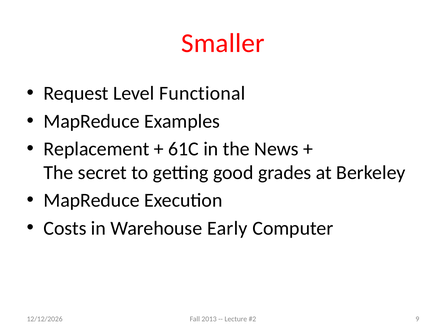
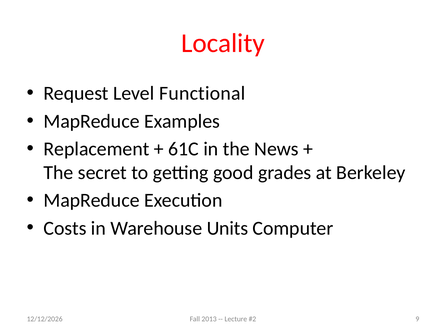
Smaller: Smaller -> Locality
Early: Early -> Units
